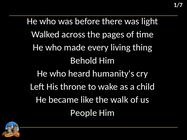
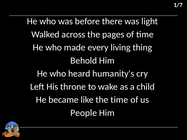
the walk: walk -> time
